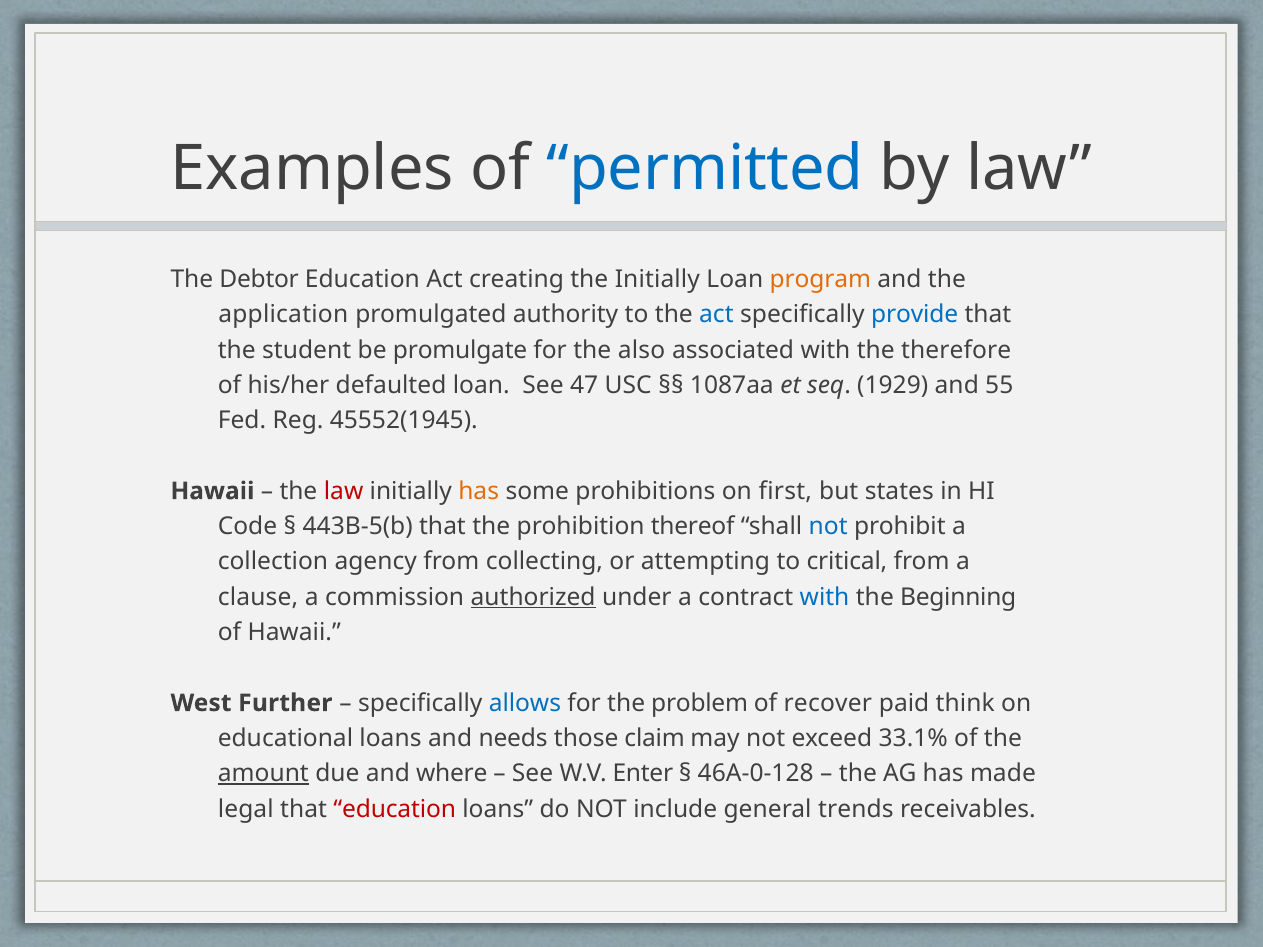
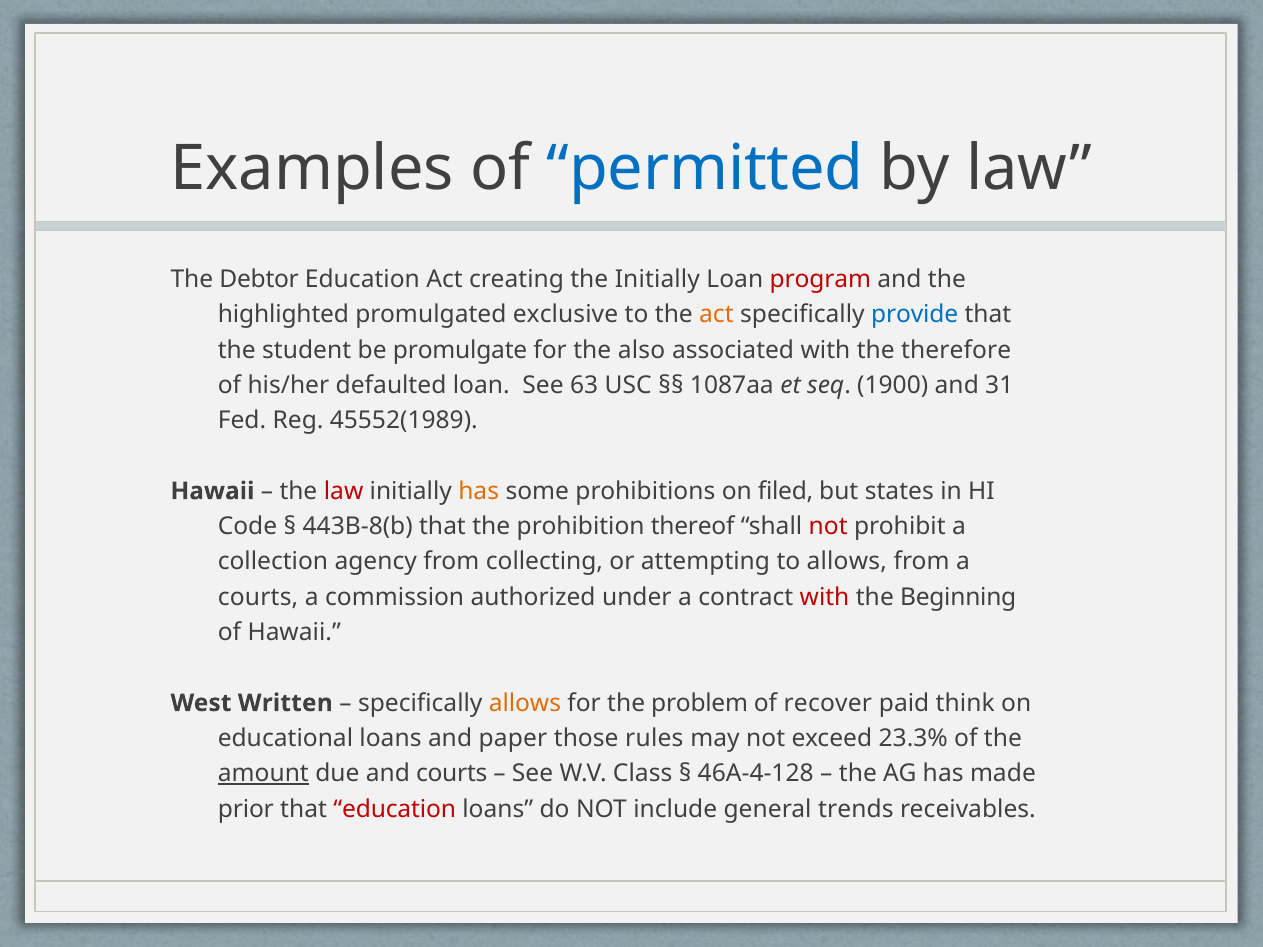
program colour: orange -> red
application: application -> highlighted
authority: authority -> exclusive
act at (716, 315) colour: blue -> orange
47: 47 -> 63
1929: 1929 -> 1900
55: 55 -> 31
45552(1945: 45552(1945 -> 45552(1989
first: first -> filed
443B-5(b: 443B-5(b -> 443B-8(b
not at (828, 527) colour: blue -> red
to critical: critical -> allows
clause at (258, 597): clause -> courts
authorized underline: present -> none
with at (825, 597) colour: blue -> red
Further: Further -> Written
allows at (525, 703) colour: blue -> orange
needs: needs -> paper
claim: claim -> rules
33.1%: 33.1% -> 23.3%
and where: where -> courts
Enter: Enter -> Class
46A-0-128: 46A-0-128 -> 46A-4-128
legal: legal -> prior
